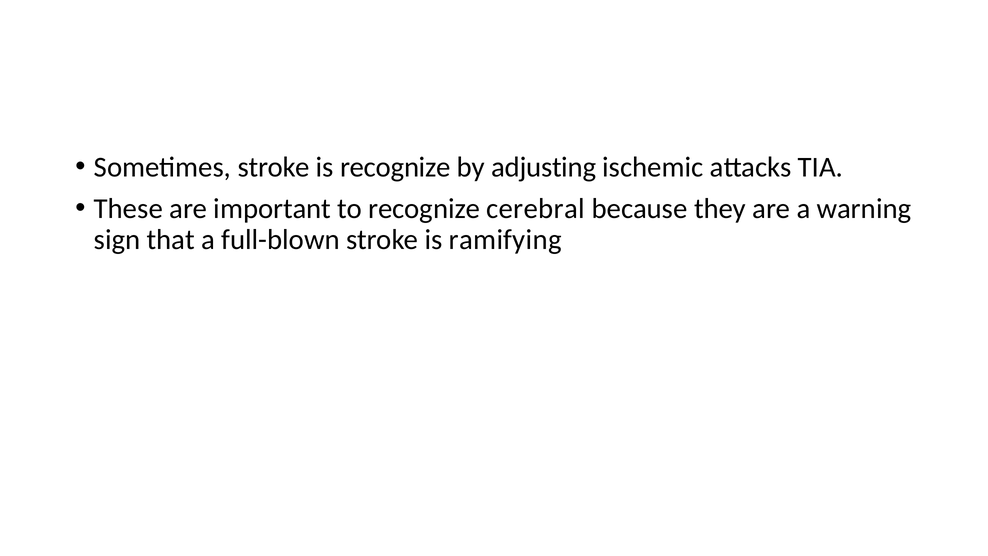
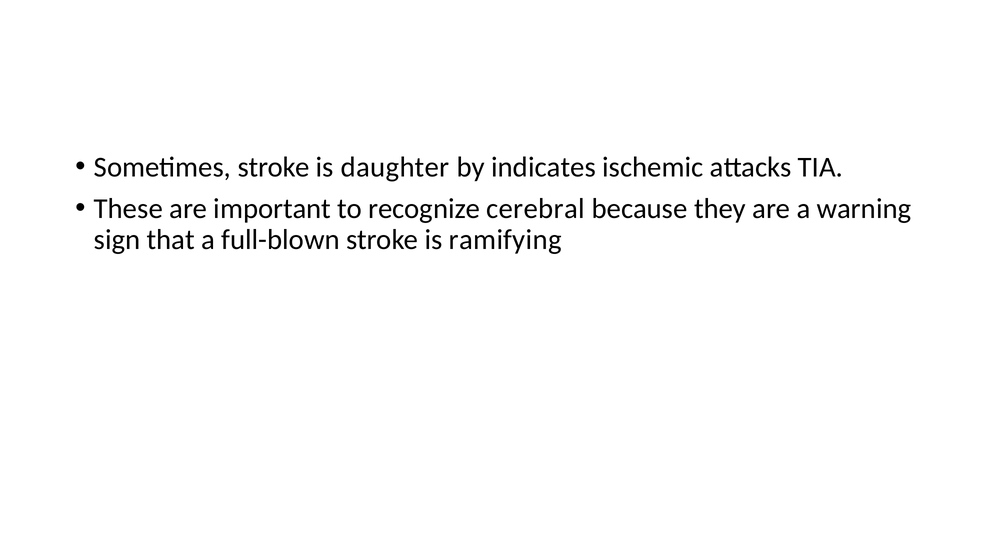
is recognize: recognize -> daughter
adjusting: adjusting -> indicates
